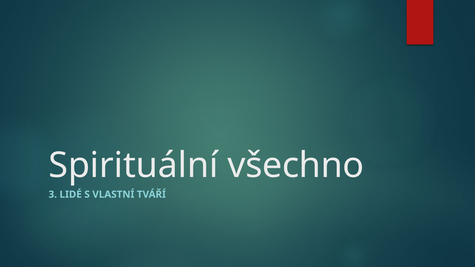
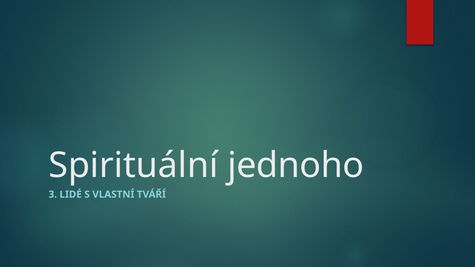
všechno: všechno -> jednoho
